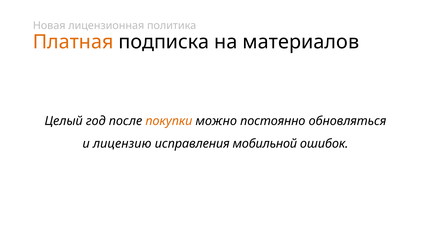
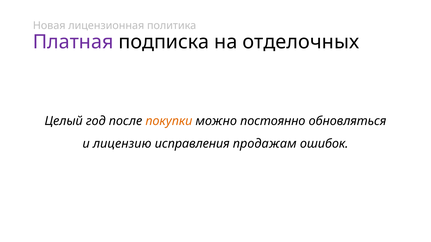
Платная colour: orange -> purple
материалов: материалов -> отделочных
мобильной: мобильной -> продажам
